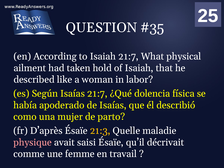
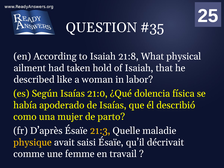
Isaiah 21:7: 21:7 -> 21:8
Isaías 21:7: 21:7 -> 21:0
physique colour: pink -> yellow
